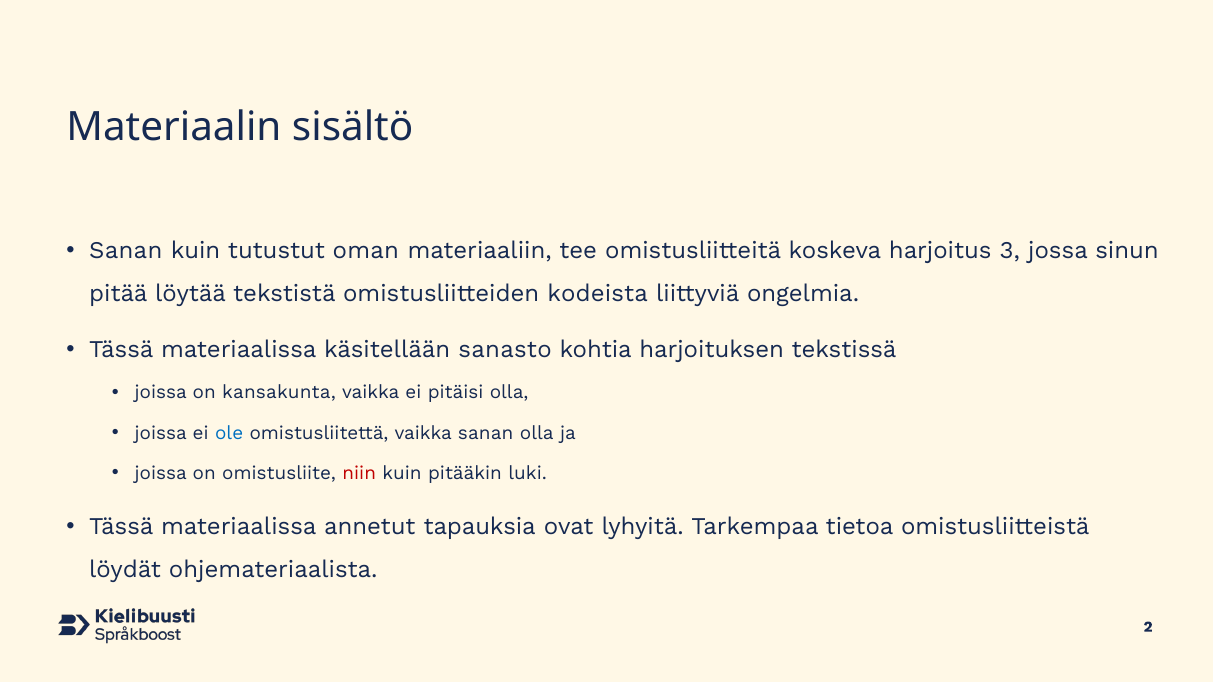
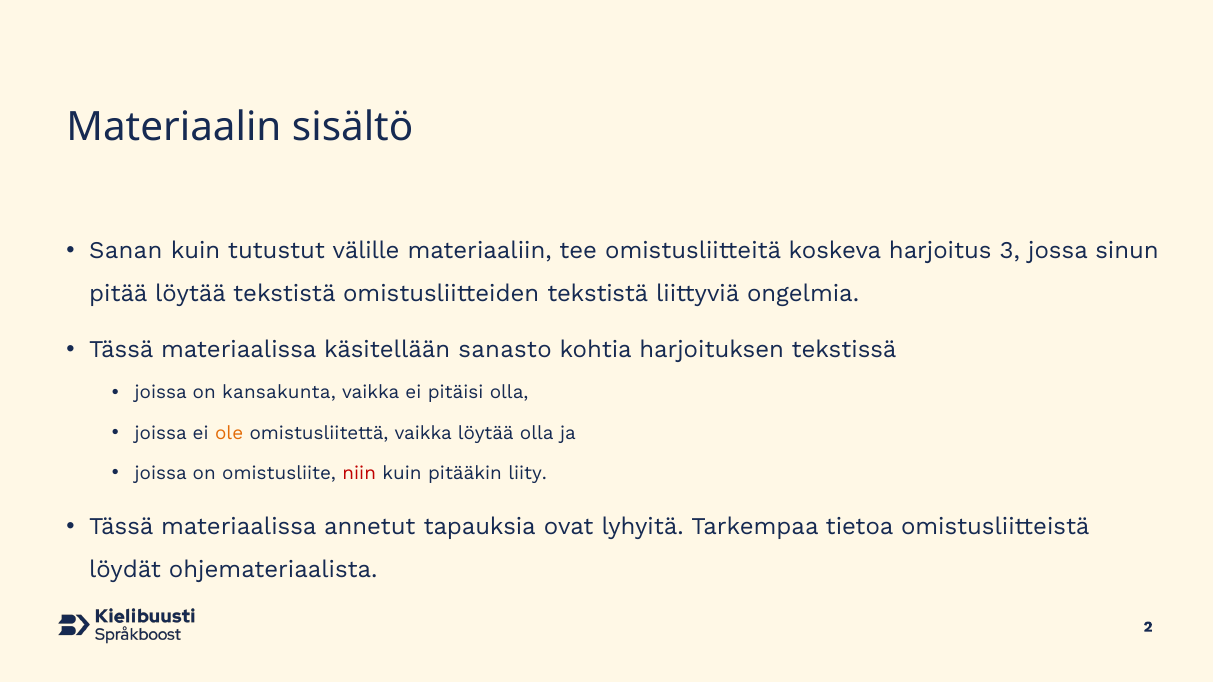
oman: oman -> välille
omistusliitteiden kodeista: kodeista -> tekstistä
ole colour: blue -> orange
vaikka sanan: sanan -> löytää
luki: luki -> liity
